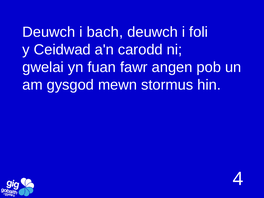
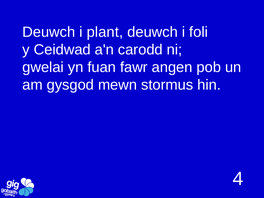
bach: bach -> plant
